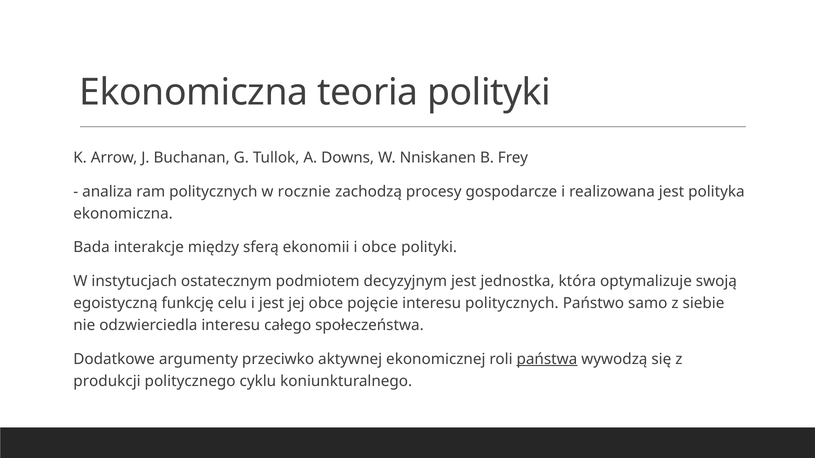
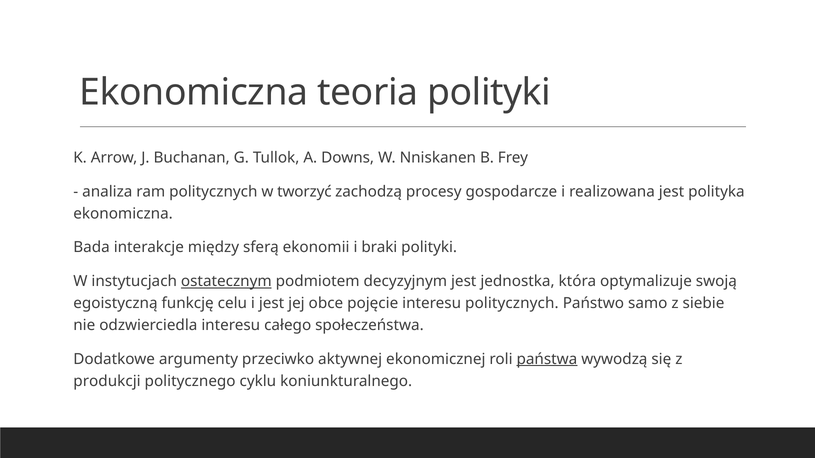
rocznie: rocznie -> tworzyć
i obce: obce -> braki
ostatecznym underline: none -> present
